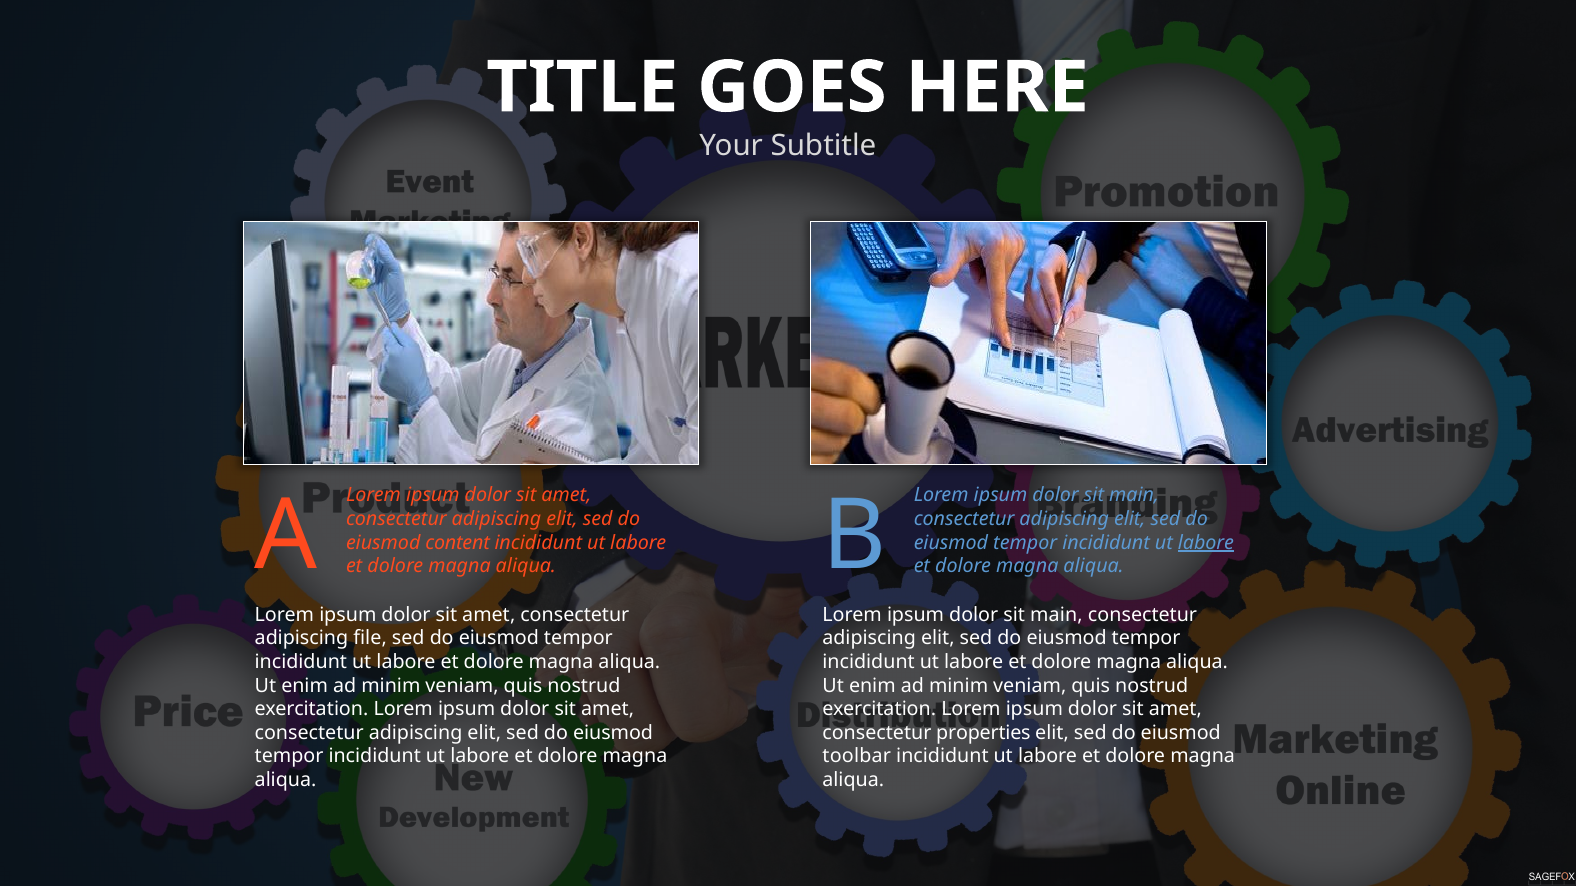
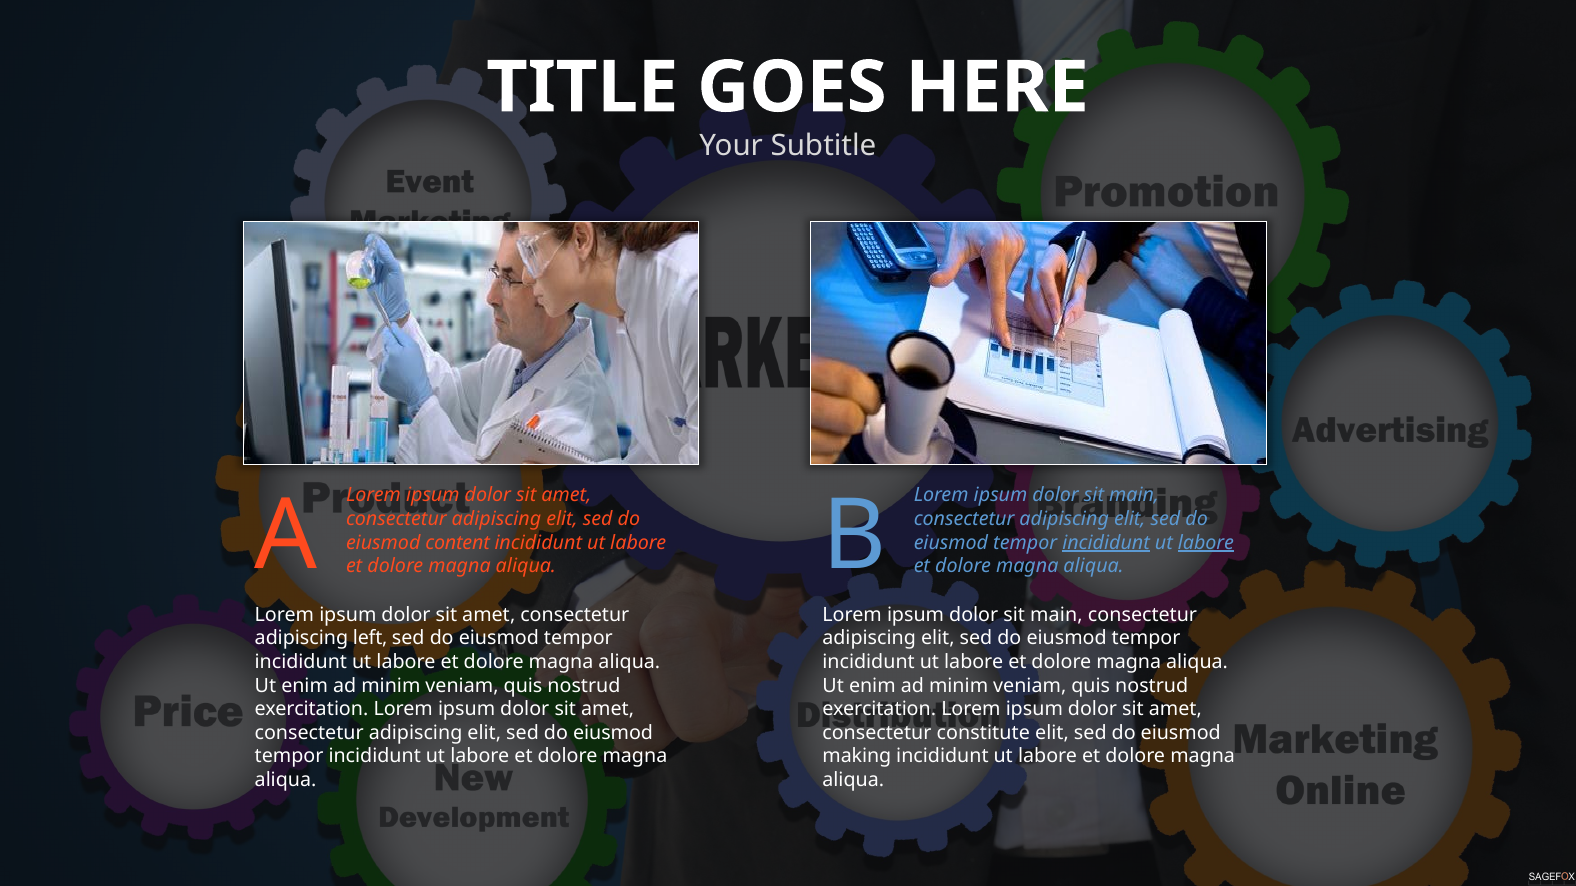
incididunt at (1106, 543) underline: none -> present
file: file -> left
properties: properties -> constitute
toolbar: toolbar -> making
